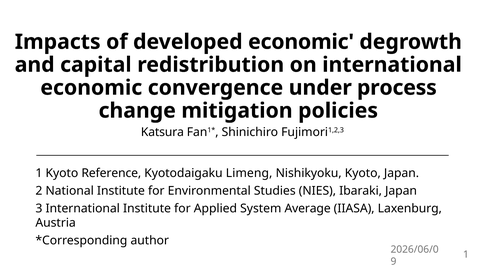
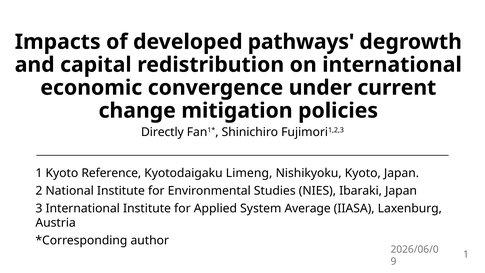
developed economic: economic -> pathways
process: process -> current
Katsura: Katsura -> Directly
